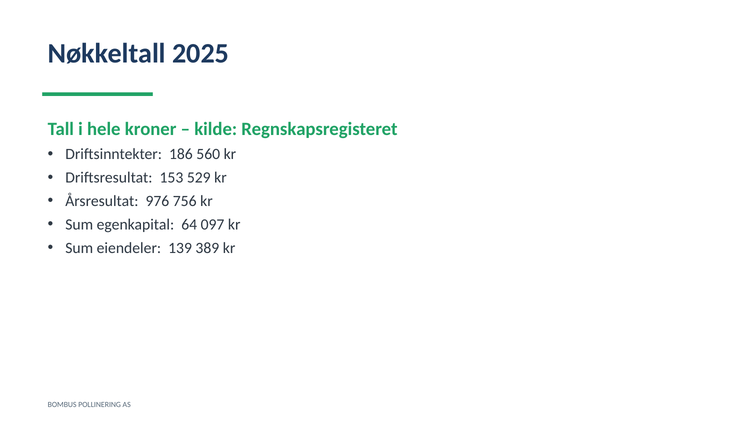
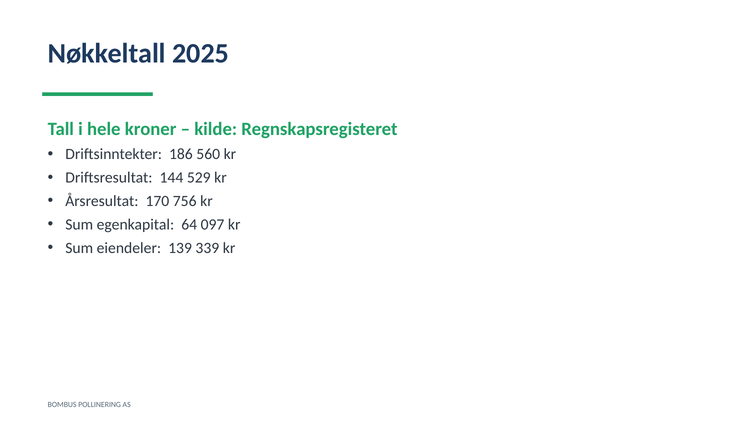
153: 153 -> 144
976: 976 -> 170
389: 389 -> 339
